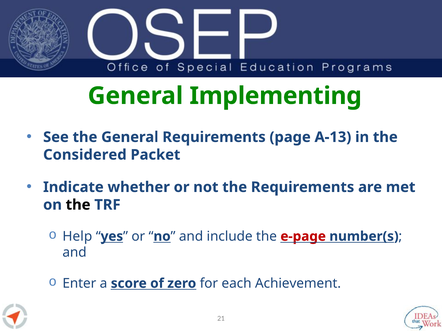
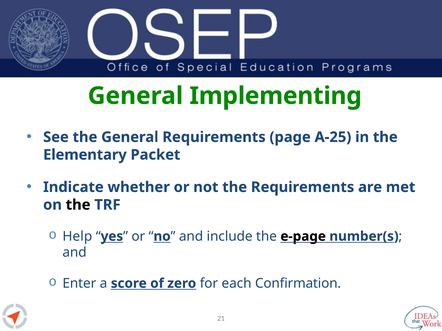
A-13: A-13 -> A-25
Considered: Considered -> Elementary
e-page colour: red -> black
Achievement: Achievement -> Confirmation
